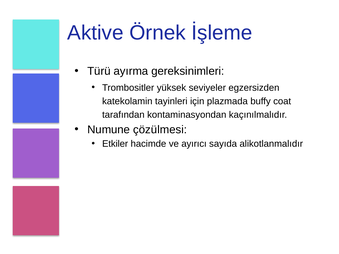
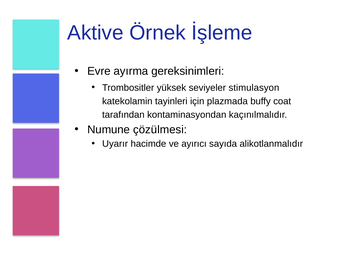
Türü: Türü -> Evre
egzersizden: egzersizden -> stimulasyon
Etkiler: Etkiler -> Uyarır
